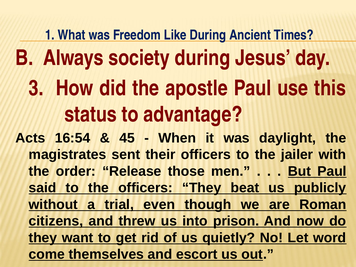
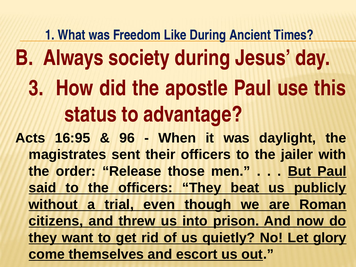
16:54: 16:54 -> 16:95
45: 45 -> 96
word: word -> glory
